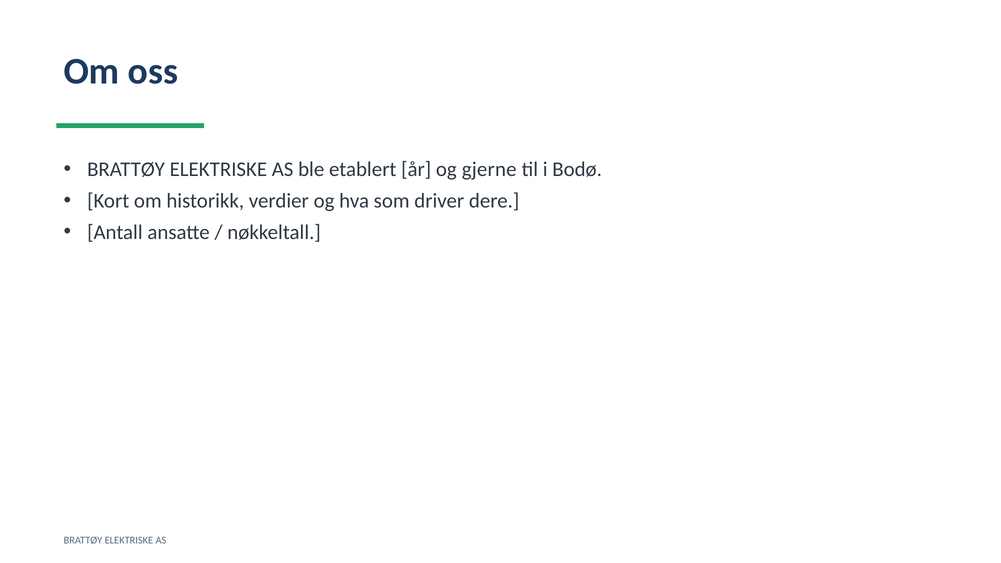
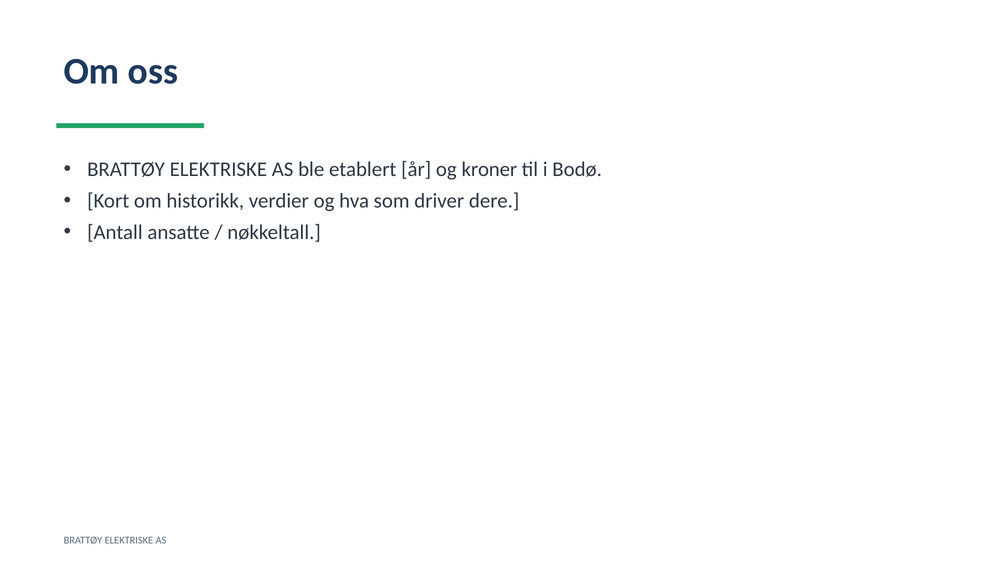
gjerne: gjerne -> kroner
